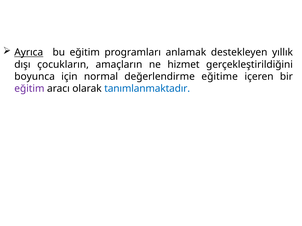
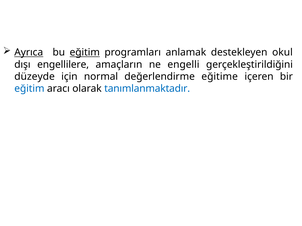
eğitim at (85, 53) underline: none -> present
yıllık: yıllık -> okul
çocukların: çocukların -> engellilere
hizmet: hizmet -> engelli
boyunca: boyunca -> düzeyde
eğitim at (29, 89) colour: purple -> blue
